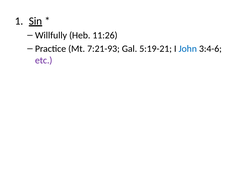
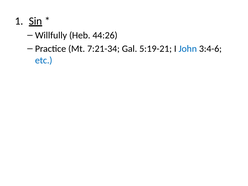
11:26: 11:26 -> 44:26
7:21-93: 7:21-93 -> 7:21-34
etc colour: purple -> blue
